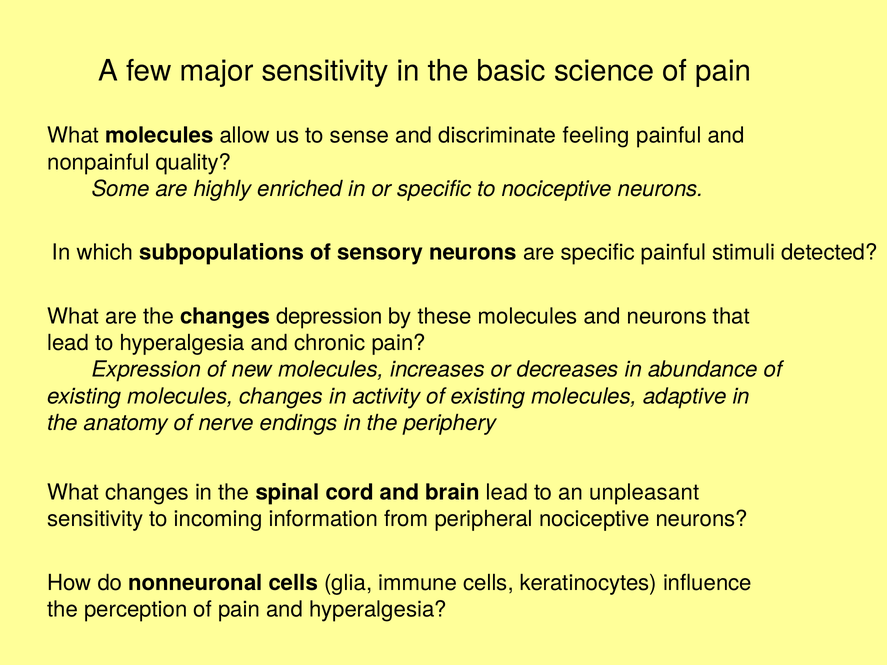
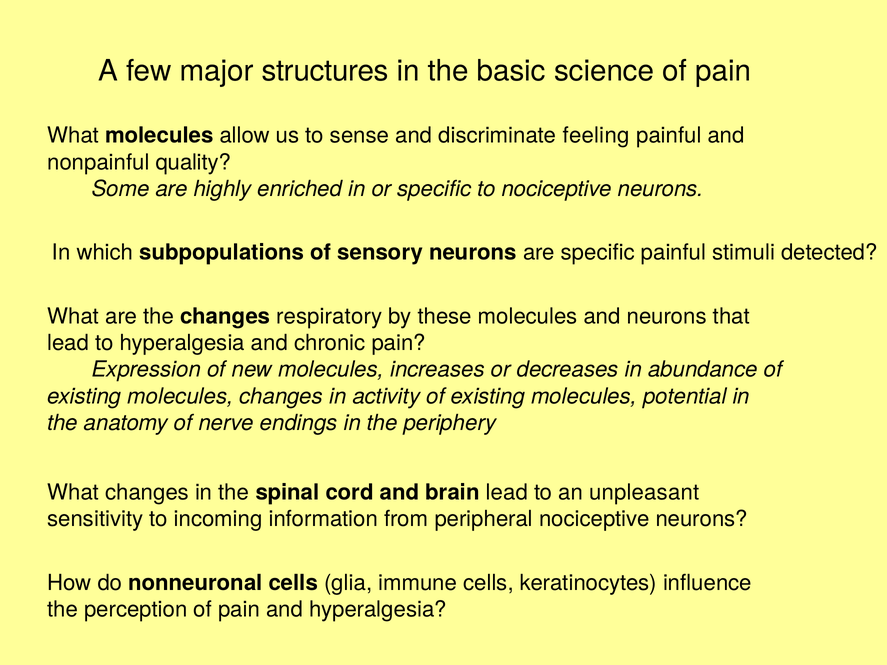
major sensitivity: sensitivity -> structures
depression: depression -> respiratory
adaptive: adaptive -> potential
